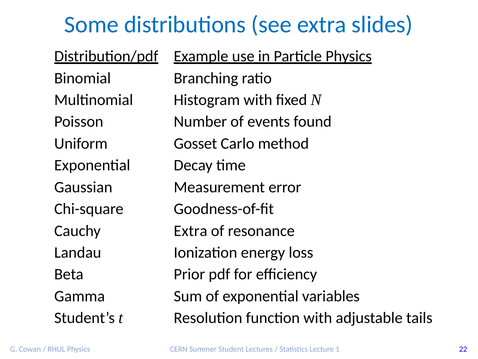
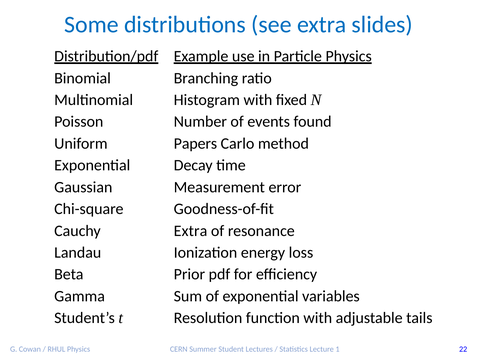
Gosset: Gosset -> Papers
